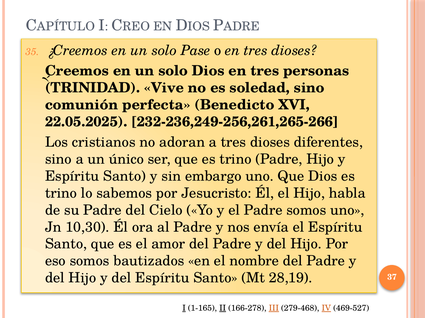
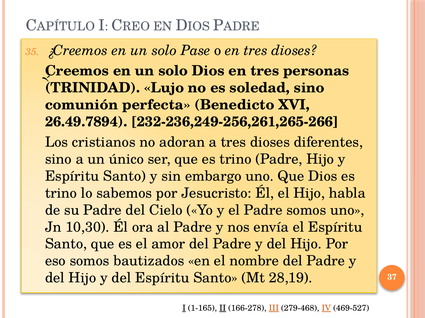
Vive: Vive -> Lujo
22.05.2025: 22.05.2025 -> 26.49.7894
